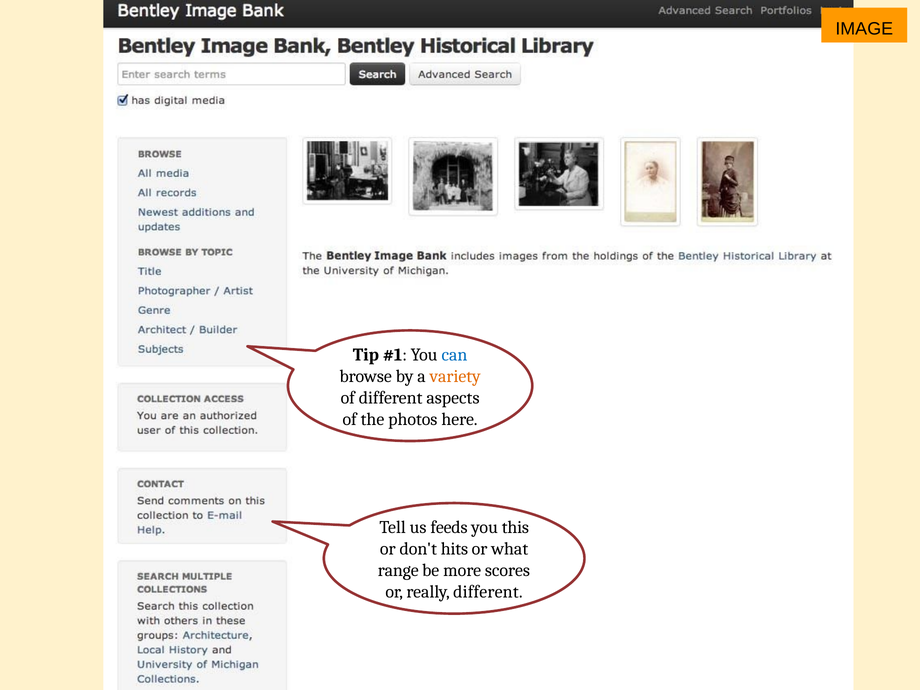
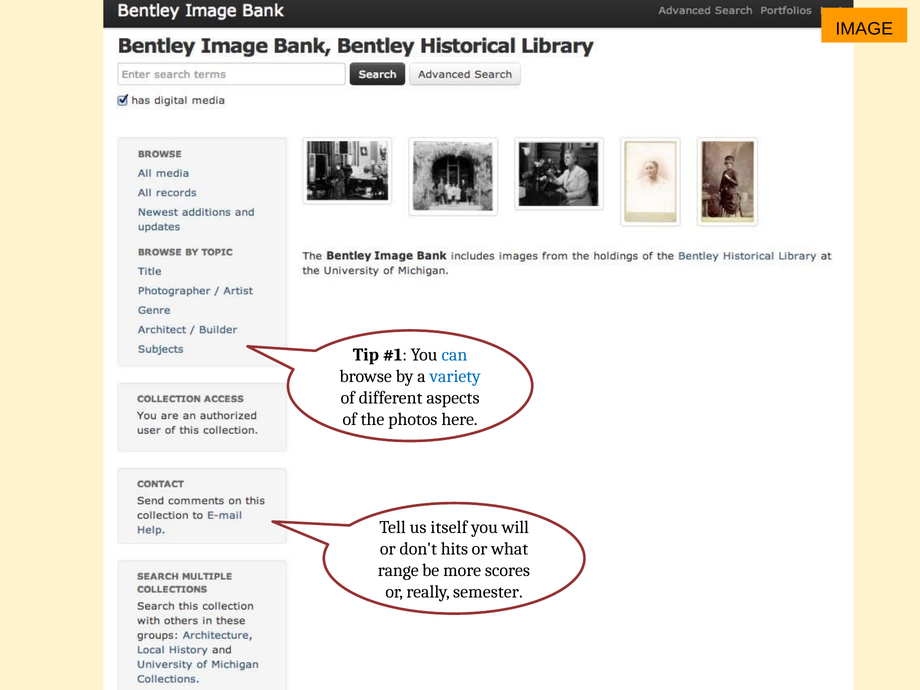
variety colour: orange -> blue
feeds: feeds -> itself
this: this -> will
really different: different -> semester
